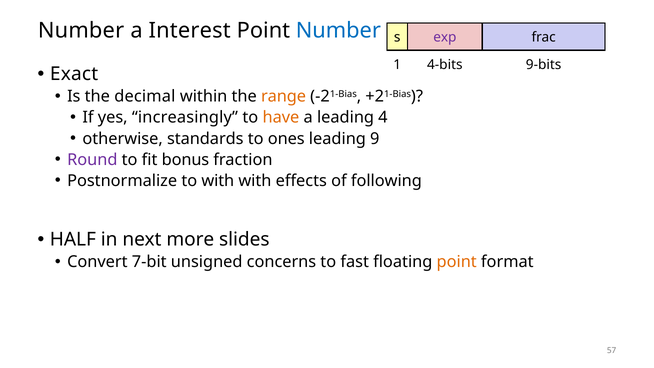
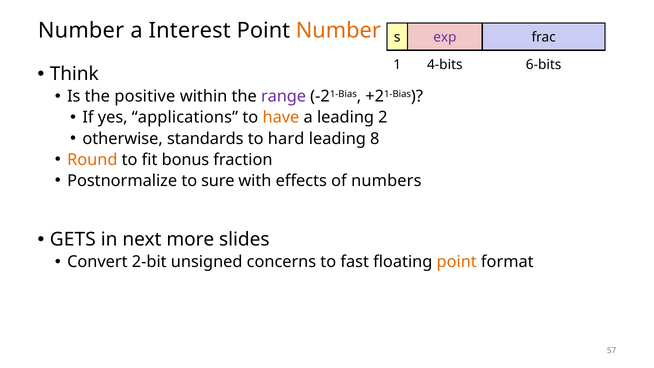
Number at (338, 31) colour: blue -> orange
9-bits: 9-bits -> 6-bits
Exact: Exact -> Think
decimal: decimal -> positive
range colour: orange -> purple
increasingly: increasingly -> applications
4: 4 -> 2
ones: ones -> hard
9: 9 -> 8
Round colour: purple -> orange
to with: with -> sure
following: following -> numbers
HALF: HALF -> GETS
7-bit: 7-bit -> 2-bit
